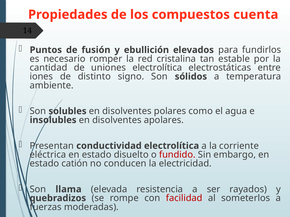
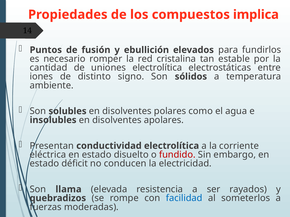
cuenta: cuenta -> implica
catión: catión -> déficit
facilidad colour: red -> blue
